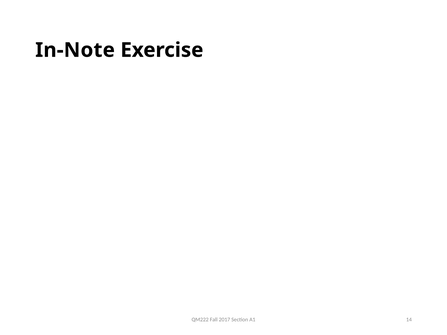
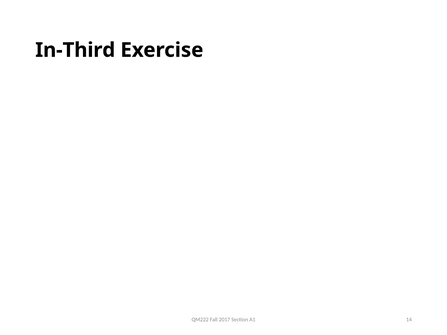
In-Note: In-Note -> In-Third
